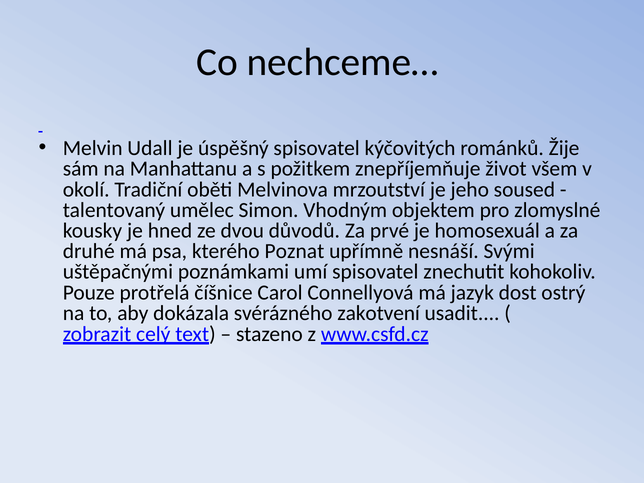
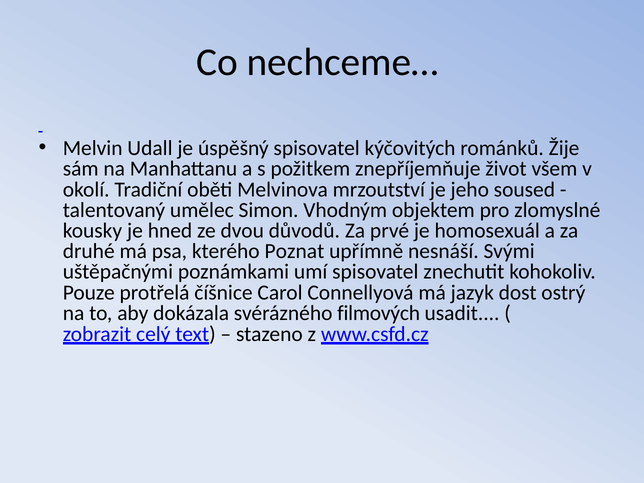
zakotvení: zakotvení -> filmových
